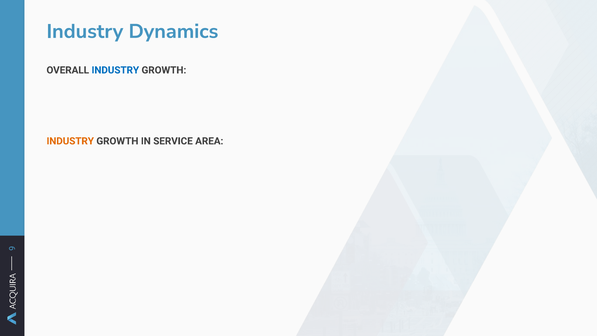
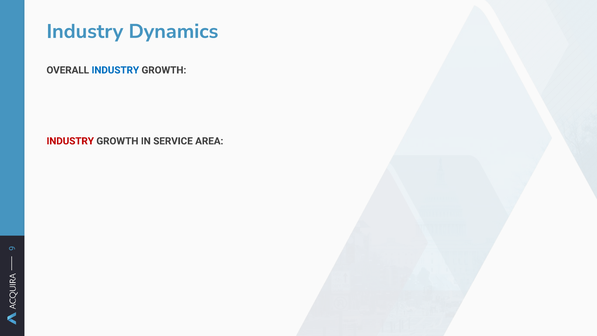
INDUSTRY at (70, 141) colour: orange -> red
